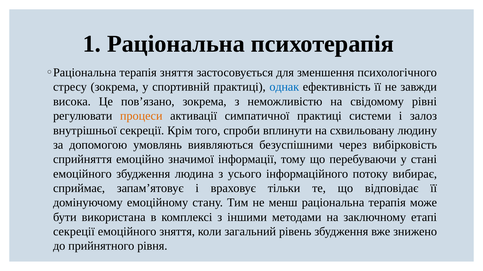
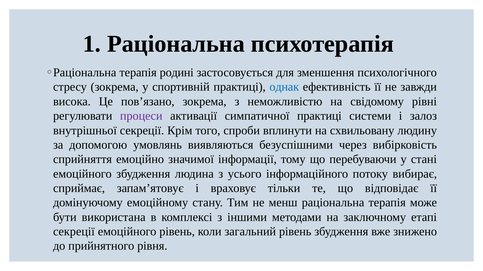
терапія зняття: зняття -> родині
процеси colour: orange -> purple
емоційного зняття: зняття -> рівень
